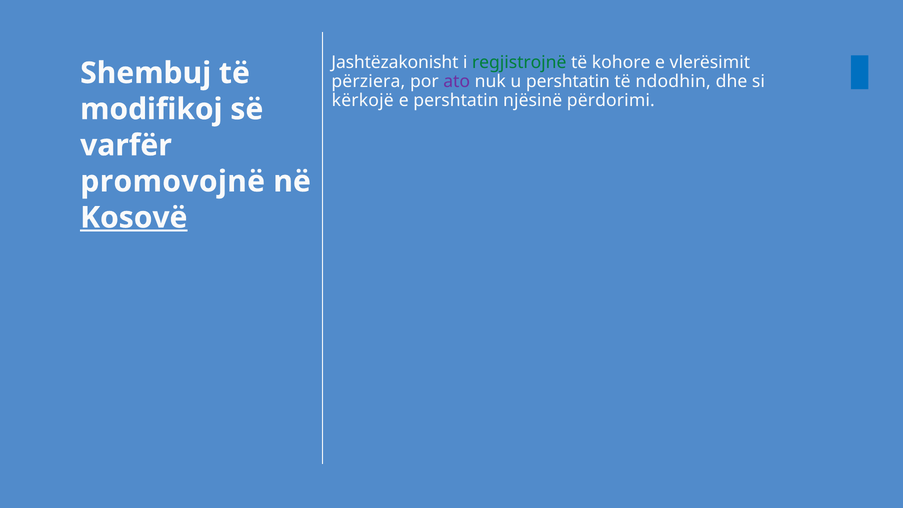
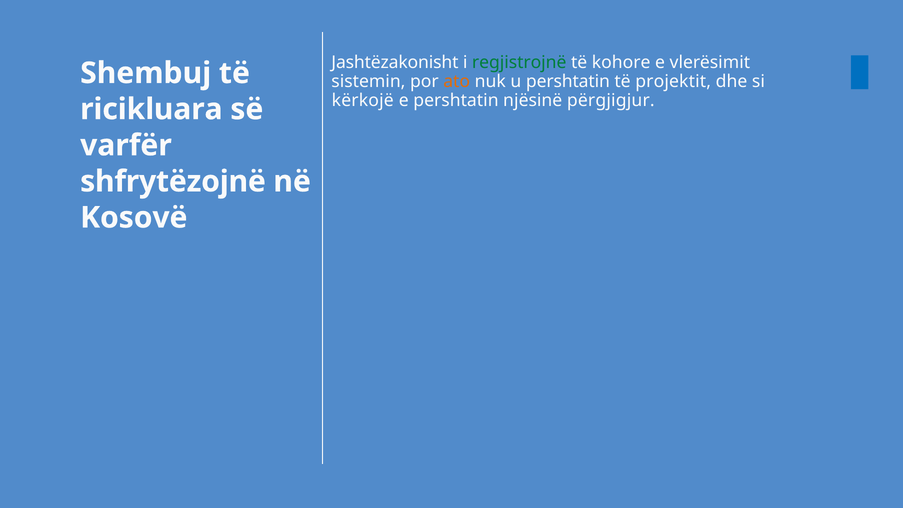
përziera: përziera -> sistemin
ato colour: purple -> orange
ndodhin: ndodhin -> projektit
përdorimi: përdorimi -> përgjigjur
modifikoj: modifikoj -> ricikluara
promovojnë: promovojnë -> shfrytëzojnë
Kosovë underline: present -> none
